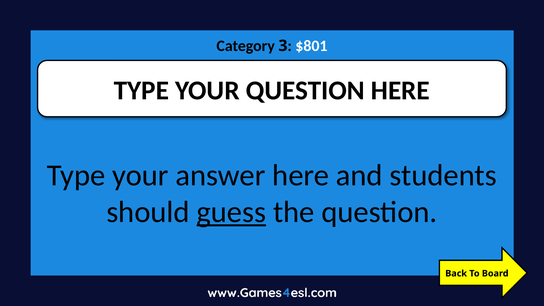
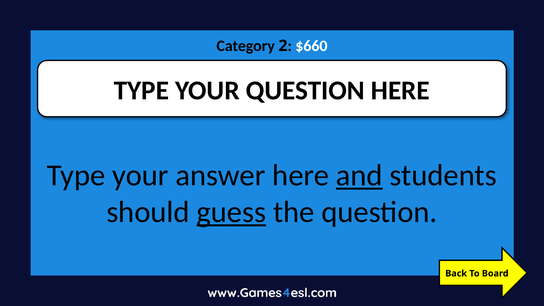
3: 3 -> 2
$801: $801 -> $660
and underline: none -> present
